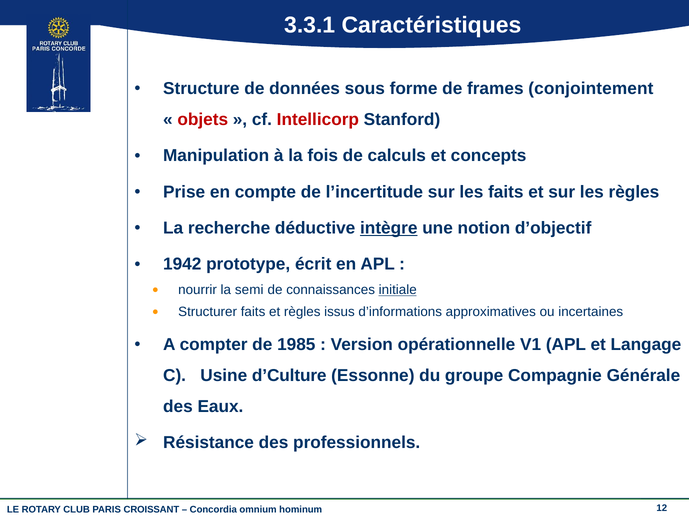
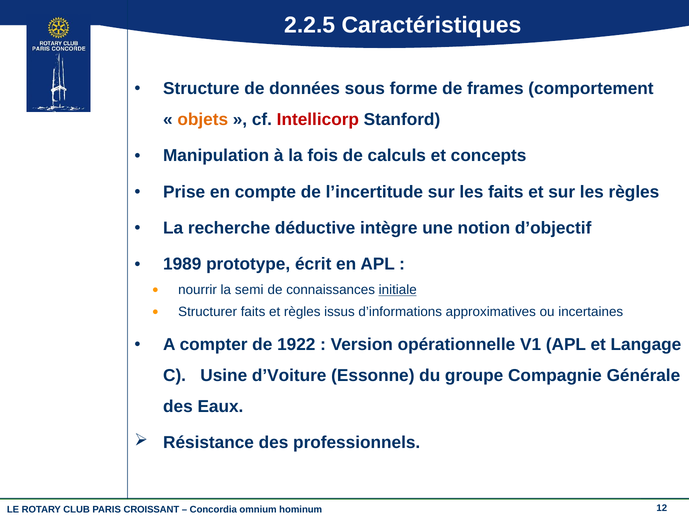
3.3.1: 3.3.1 -> 2.2.5
conjointement: conjointement -> comportement
objets colour: red -> orange
intègre underline: present -> none
1942: 1942 -> 1989
1985: 1985 -> 1922
d’Culture: d’Culture -> d’Voiture
